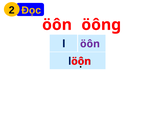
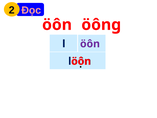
Đọc colour: yellow -> pink
